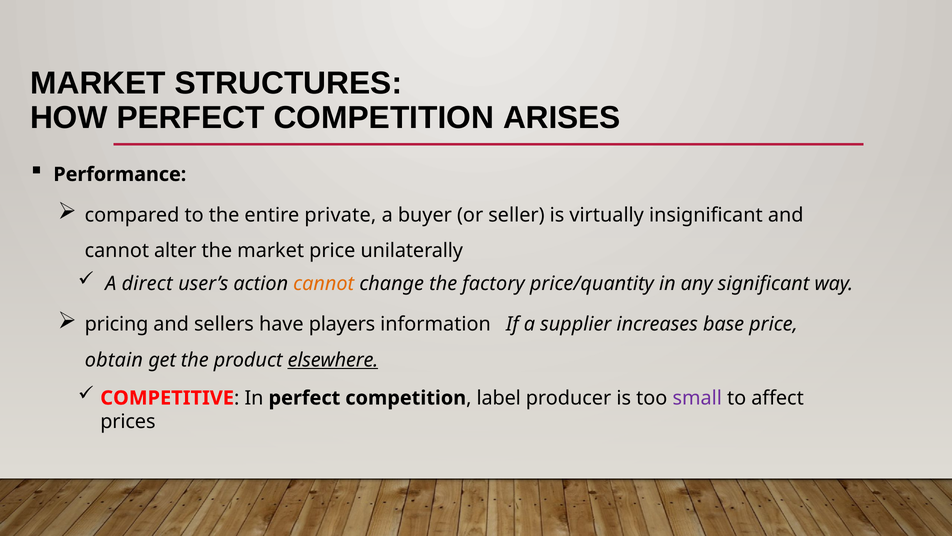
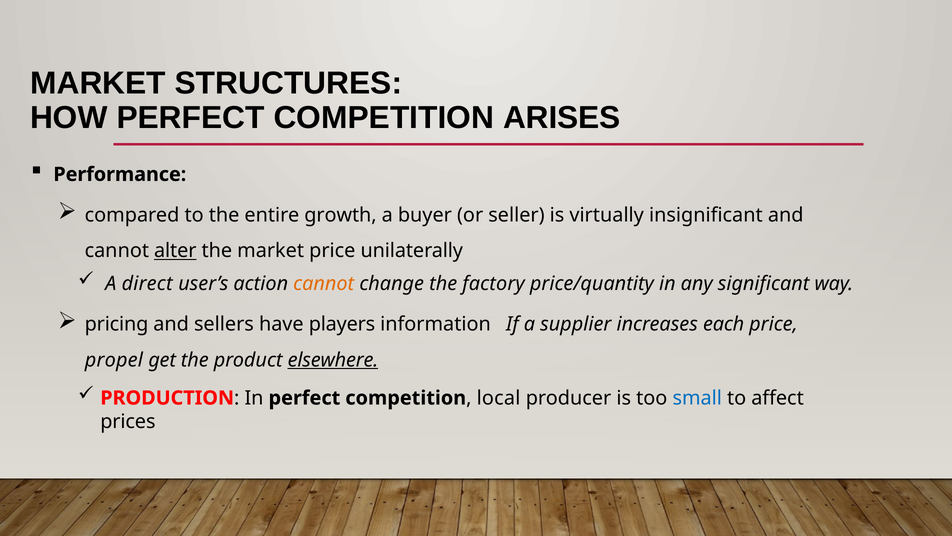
private: private -> growth
alter underline: none -> present
base: base -> each
obtain: obtain -> propel
COMPETITIVE: COMPETITIVE -> PRODUCTION
label: label -> local
small colour: purple -> blue
